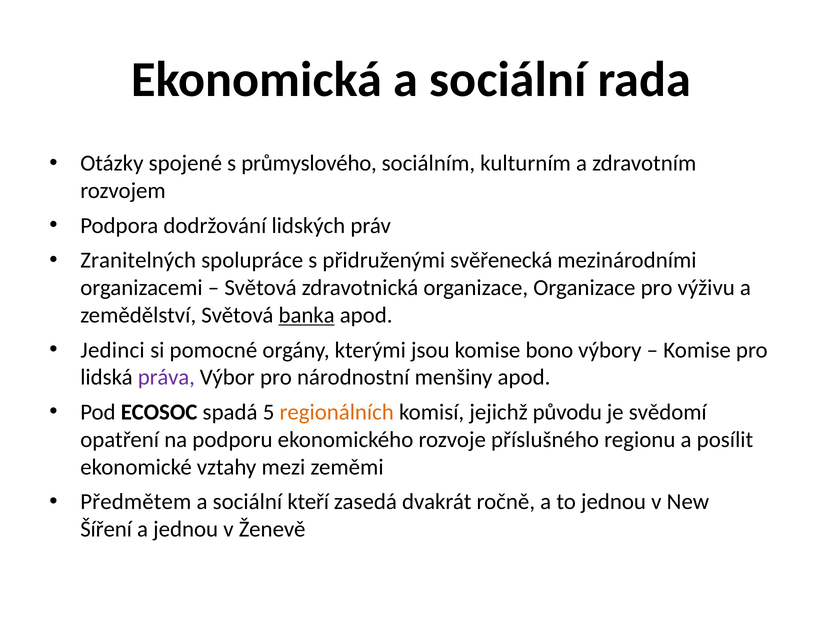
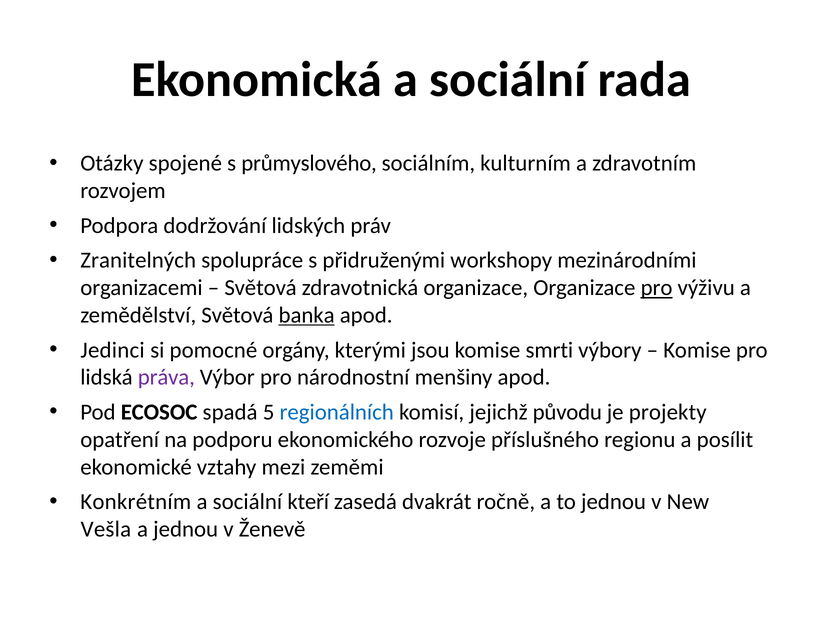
svěřenecká: svěřenecká -> workshopy
pro at (657, 288) underline: none -> present
bono: bono -> smrti
regionálních colour: orange -> blue
svědomí: svědomí -> projekty
Předmětem: Předmětem -> Konkrétním
Šíření: Šíření -> Vešla
